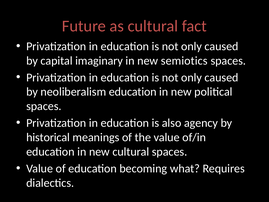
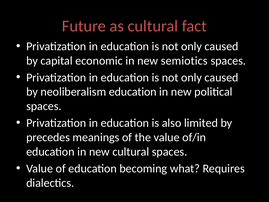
imaginary: imaginary -> economic
agency: agency -> limited
historical: historical -> precedes
